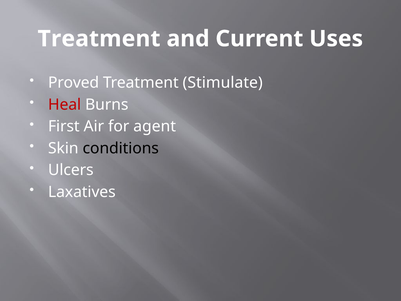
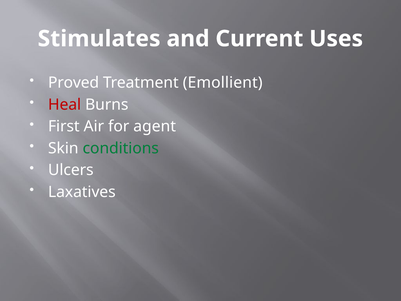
Treatment at (99, 39): Treatment -> Stimulates
Stimulate: Stimulate -> Emollient
conditions colour: black -> green
